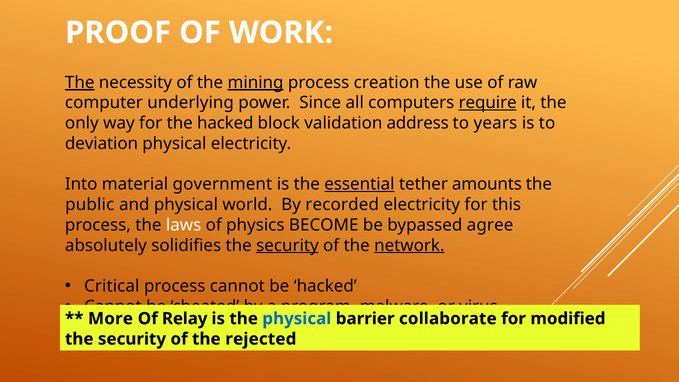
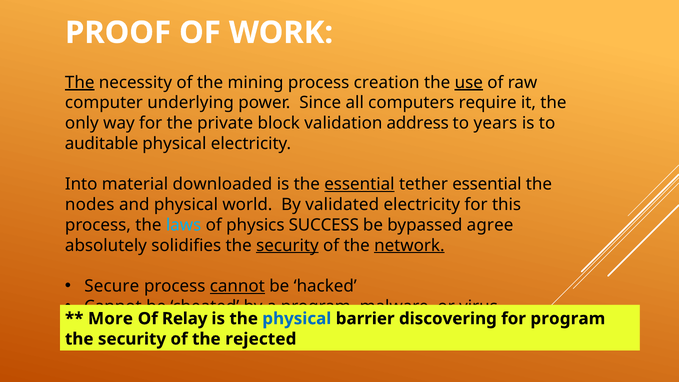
mining underline: present -> none
use underline: none -> present
require underline: present -> none
the hacked: hacked -> private
deviation: deviation -> auditable
government: government -> downloaded
tether amounts: amounts -> essential
public: public -> nodes
recorded: recorded -> validated
laws colour: white -> light blue
BECOME: BECOME -> SUCCESS
Critical: Critical -> Secure
cannot at (237, 286) underline: none -> present
collaborate: collaborate -> discovering
for modified: modified -> program
